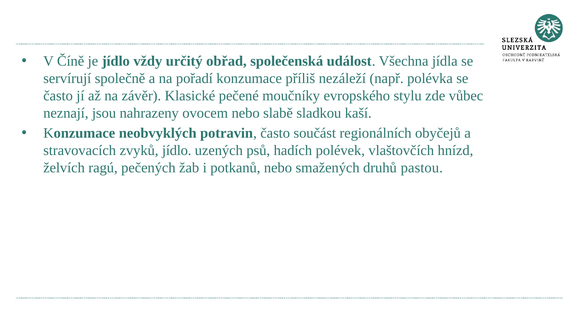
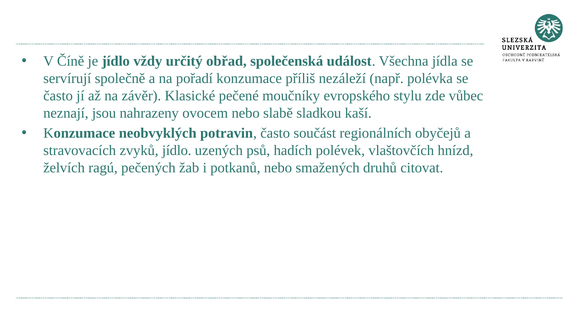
pastou: pastou -> citovat
